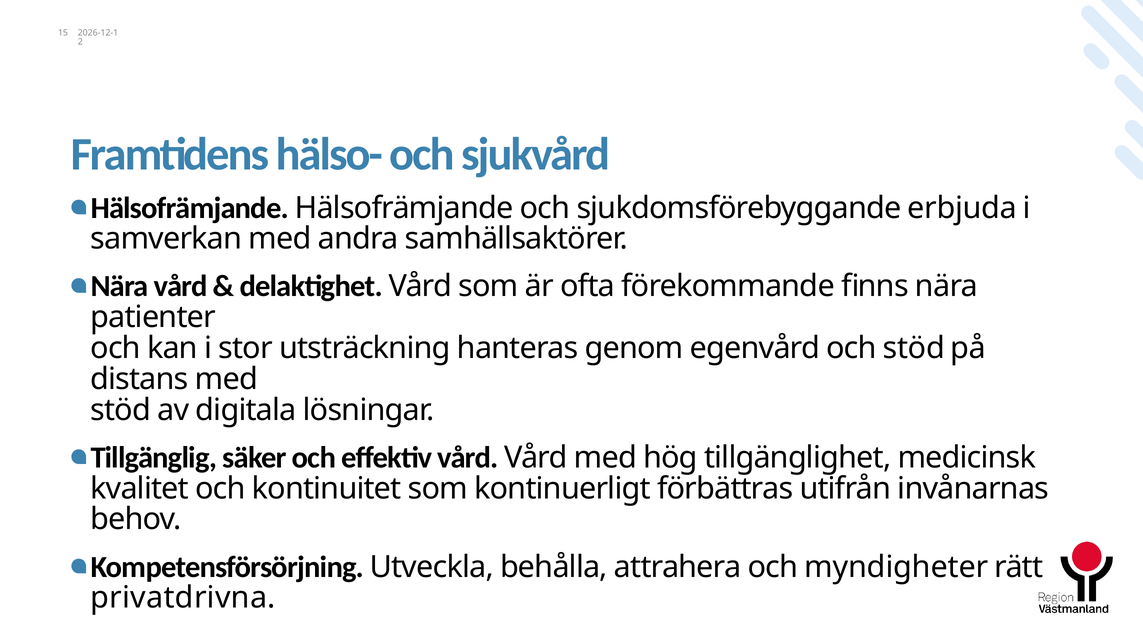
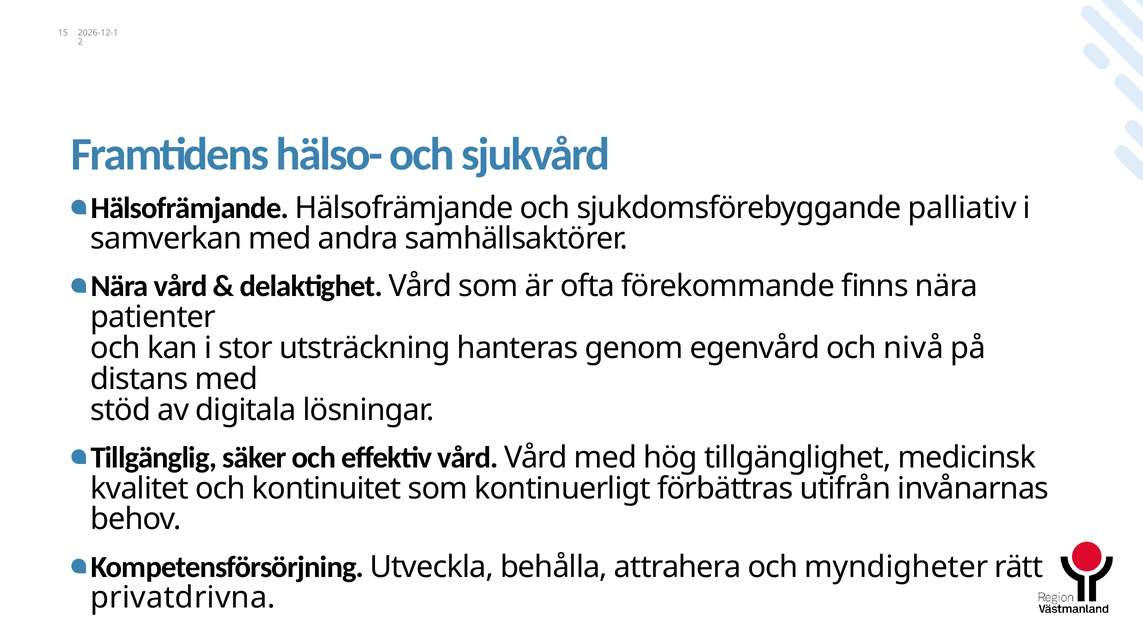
erbjuda: erbjuda -> palliativ
och stöd: stöd -> nivå
